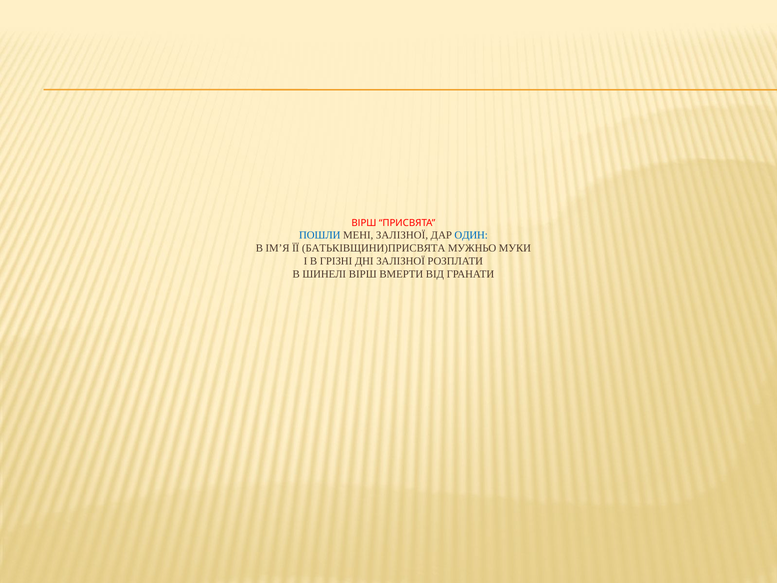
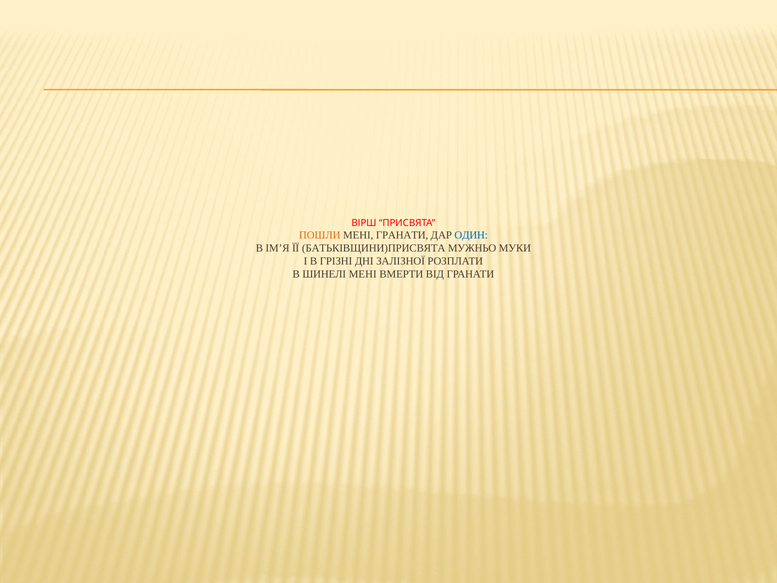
ПОШЛИ colour: blue -> orange
МЕНІ ЗАЛІЗНОЇ: ЗАЛІЗНОЇ -> ГРАНАТИ
ШИНЕЛІ ВІРШ: ВІРШ -> МЕНІ
